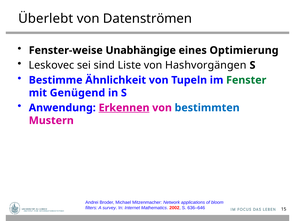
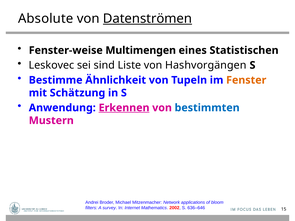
Überlebt: Überlebt -> Absolute
Datenströmen underline: none -> present
Unabhängige: Unabhängige -> Multimengen
Optimierung: Optimierung -> Statistischen
Fenster colour: green -> orange
Genügend: Genügend -> Schätzung
